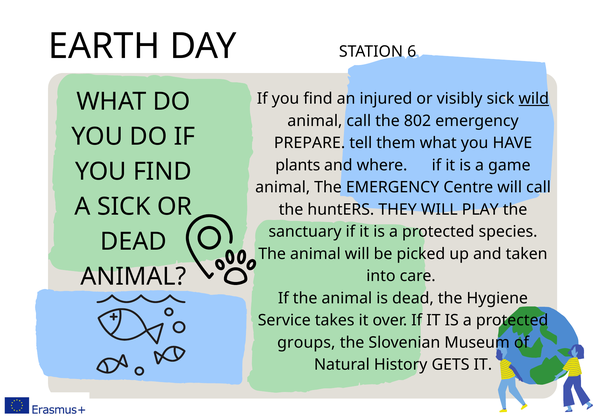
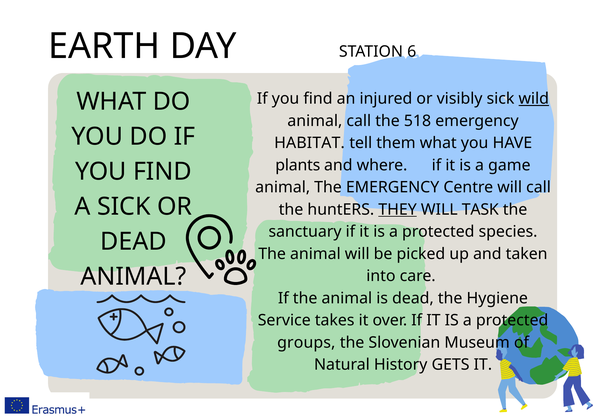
802: 802 -> 518
PREPARE: PREPARE -> HABITAT
THEY underline: none -> present
PLAY: PLAY -> TASK
